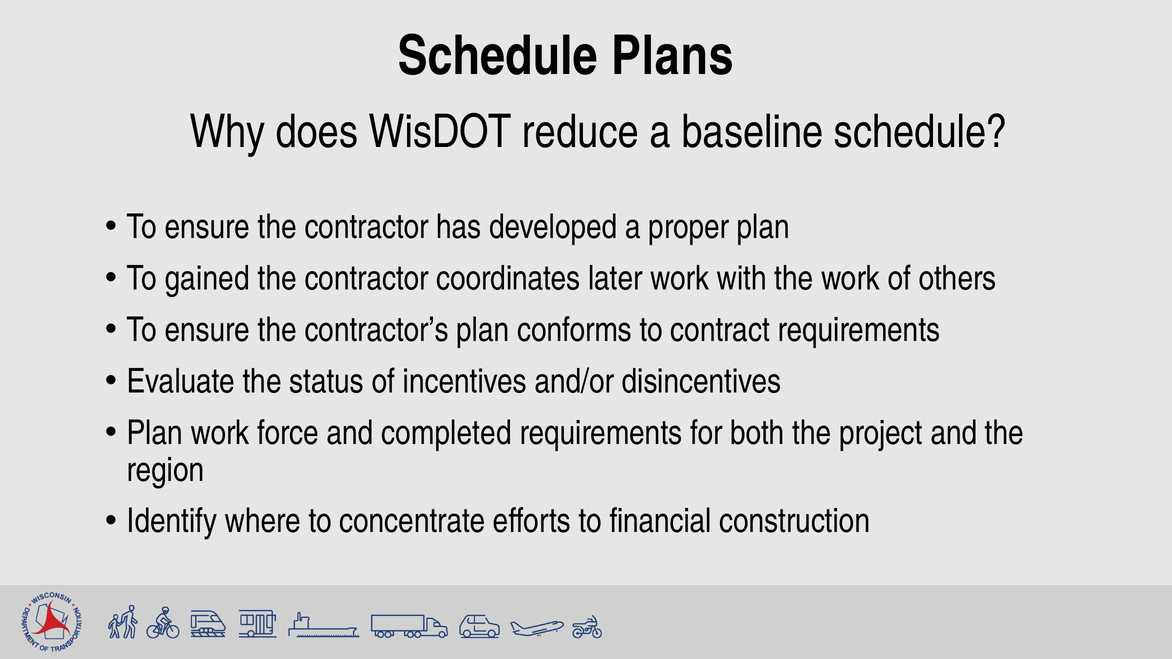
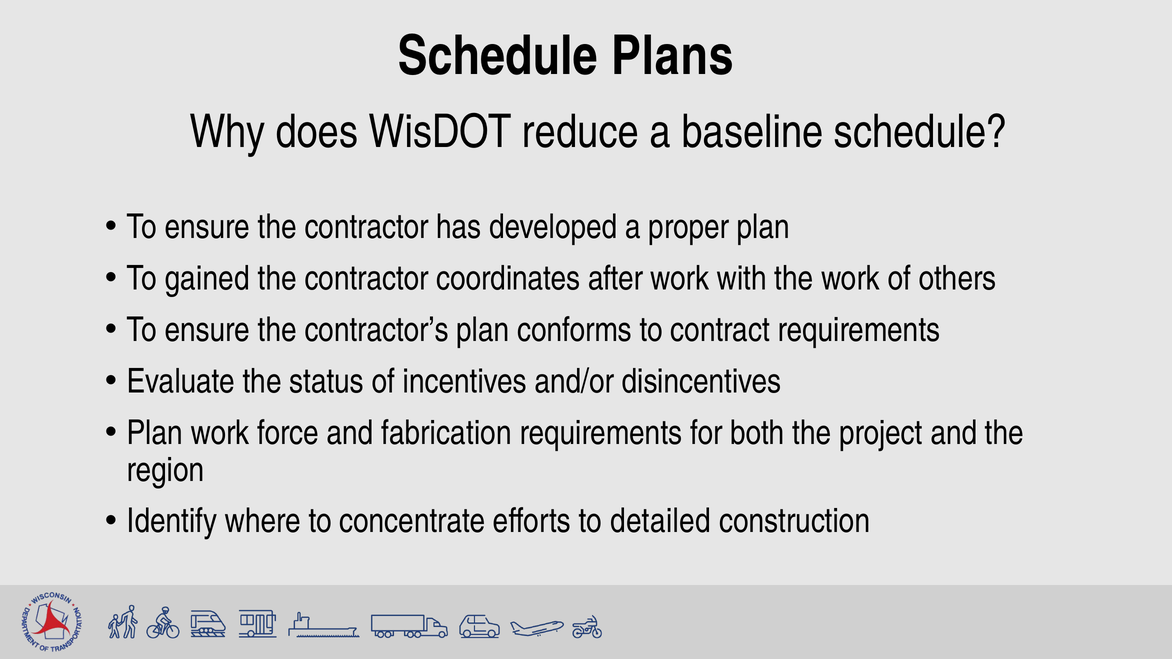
later: later -> after
completed: completed -> fabrication
financial: financial -> detailed
